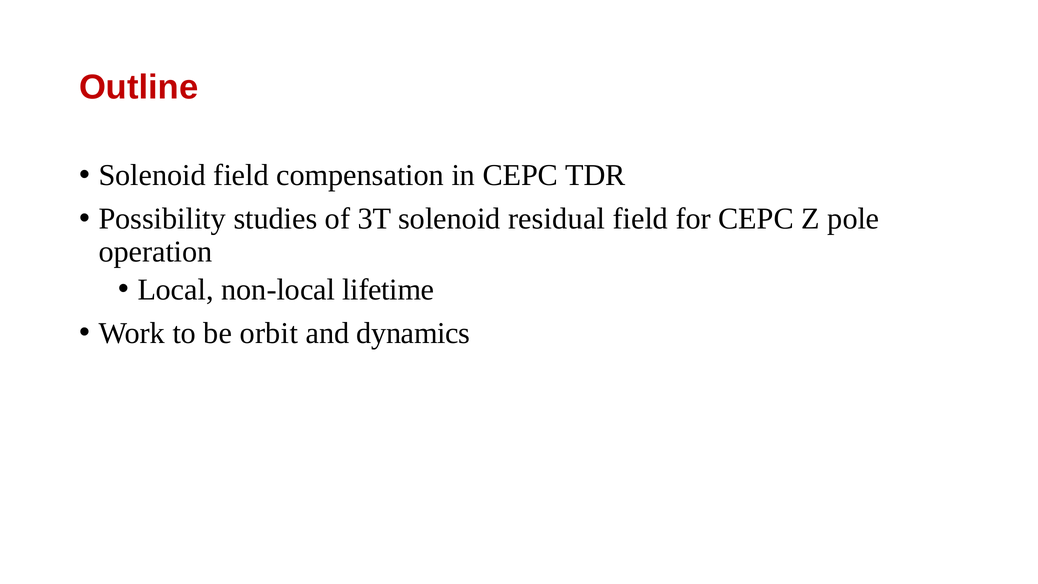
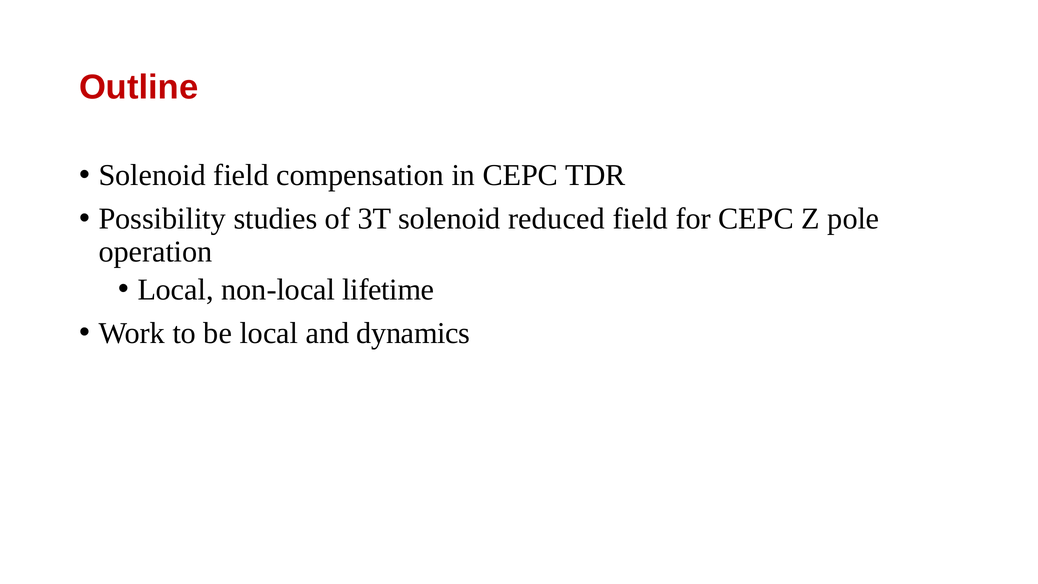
residual: residual -> reduced
be orbit: orbit -> local
